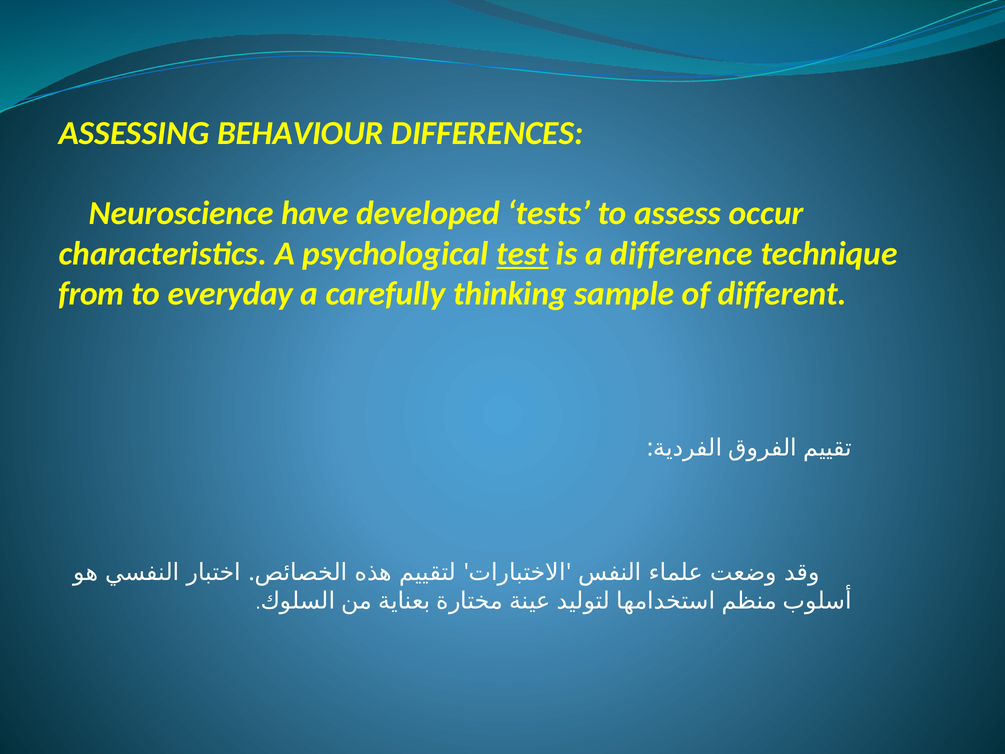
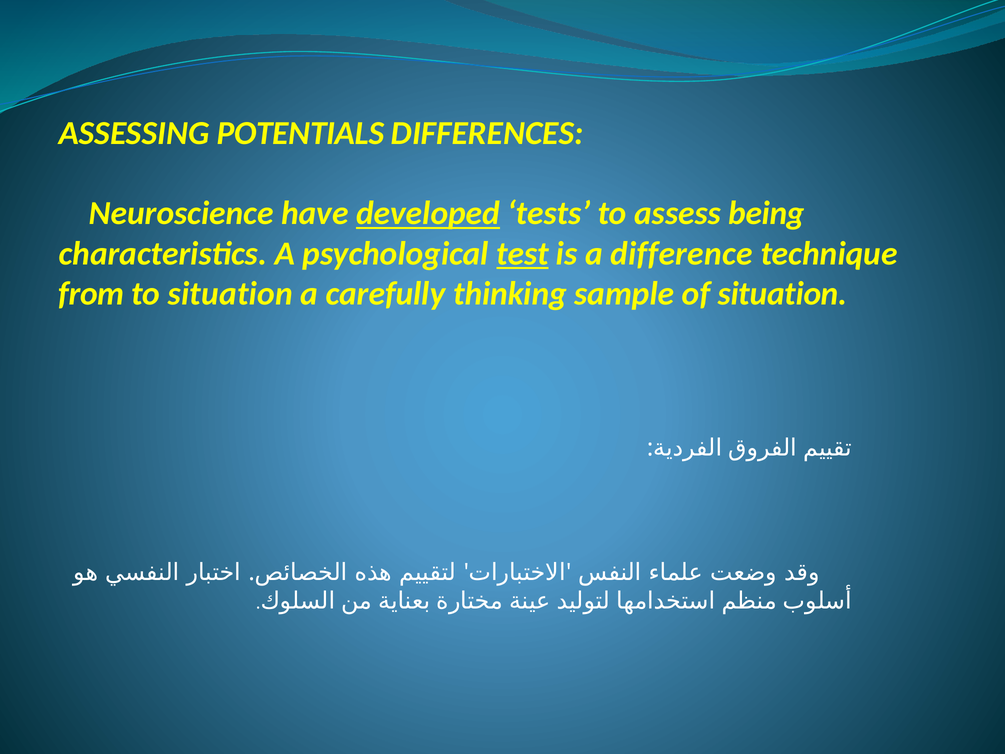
BEHAVIOUR: BEHAVIOUR -> POTENTIALS
developed underline: none -> present
occur: occur -> being
to everyday: everyday -> situation
of different: different -> situation
